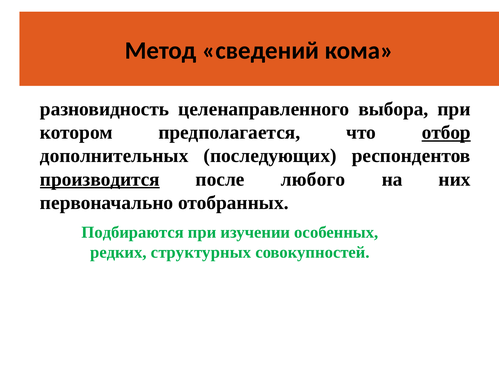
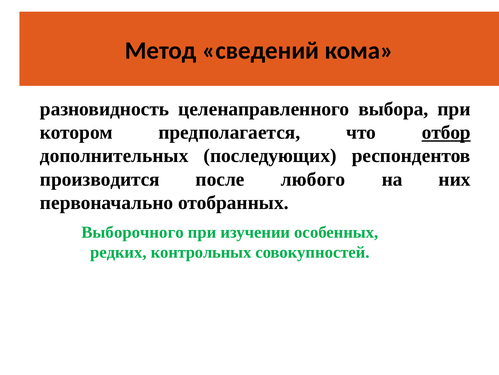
производится underline: present -> none
Подбираются: Подбираются -> Выборочного
структурных: структурных -> контрольных
